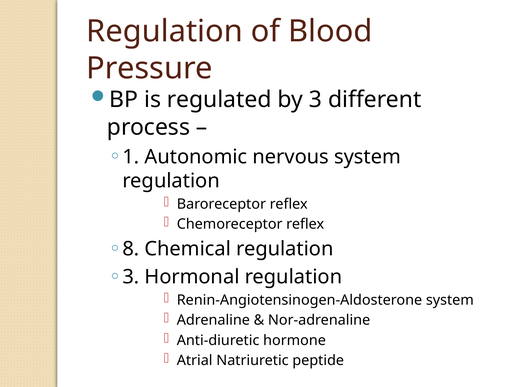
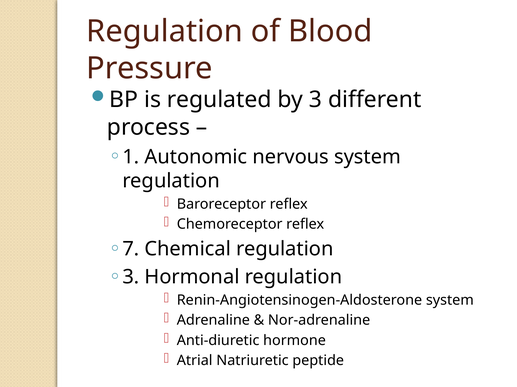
8: 8 -> 7
